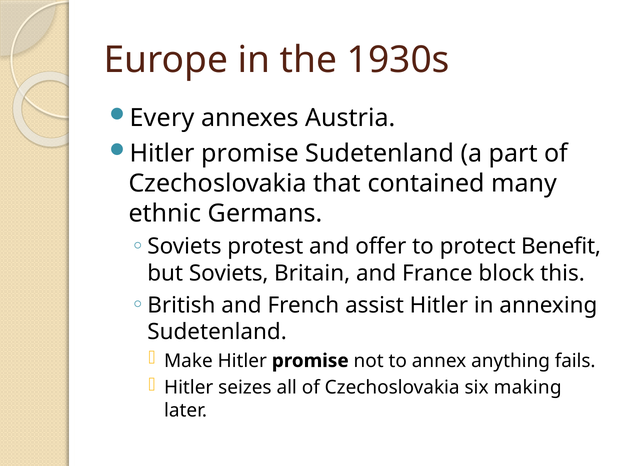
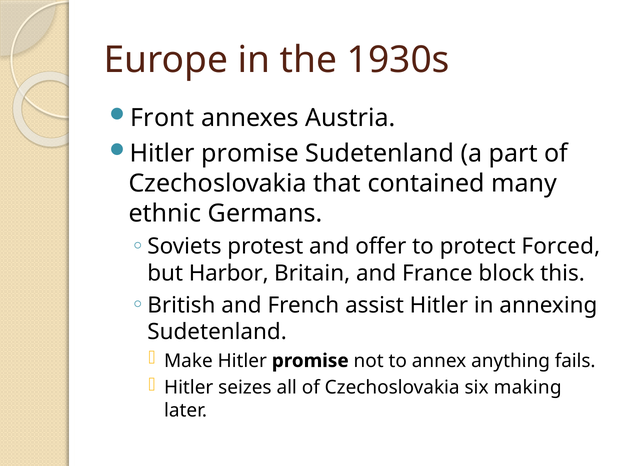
Every: Every -> Front
Benefit: Benefit -> Forced
but Soviets: Soviets -> Harbor
